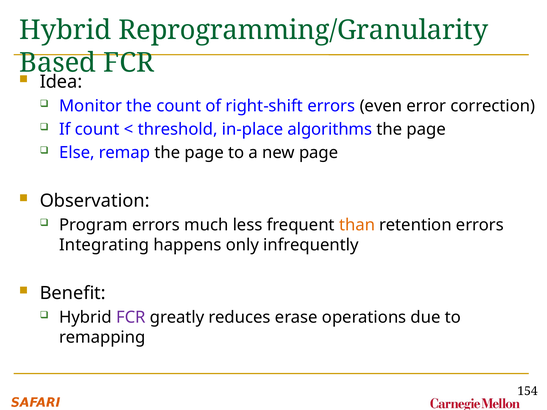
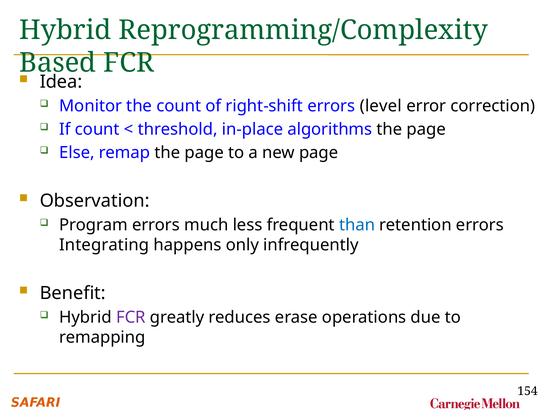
Reprogramming/Granularity: Reprogramming/Granularity -> Reprogramming/Complexity
even: even -> level
than colour: orange -> blue
